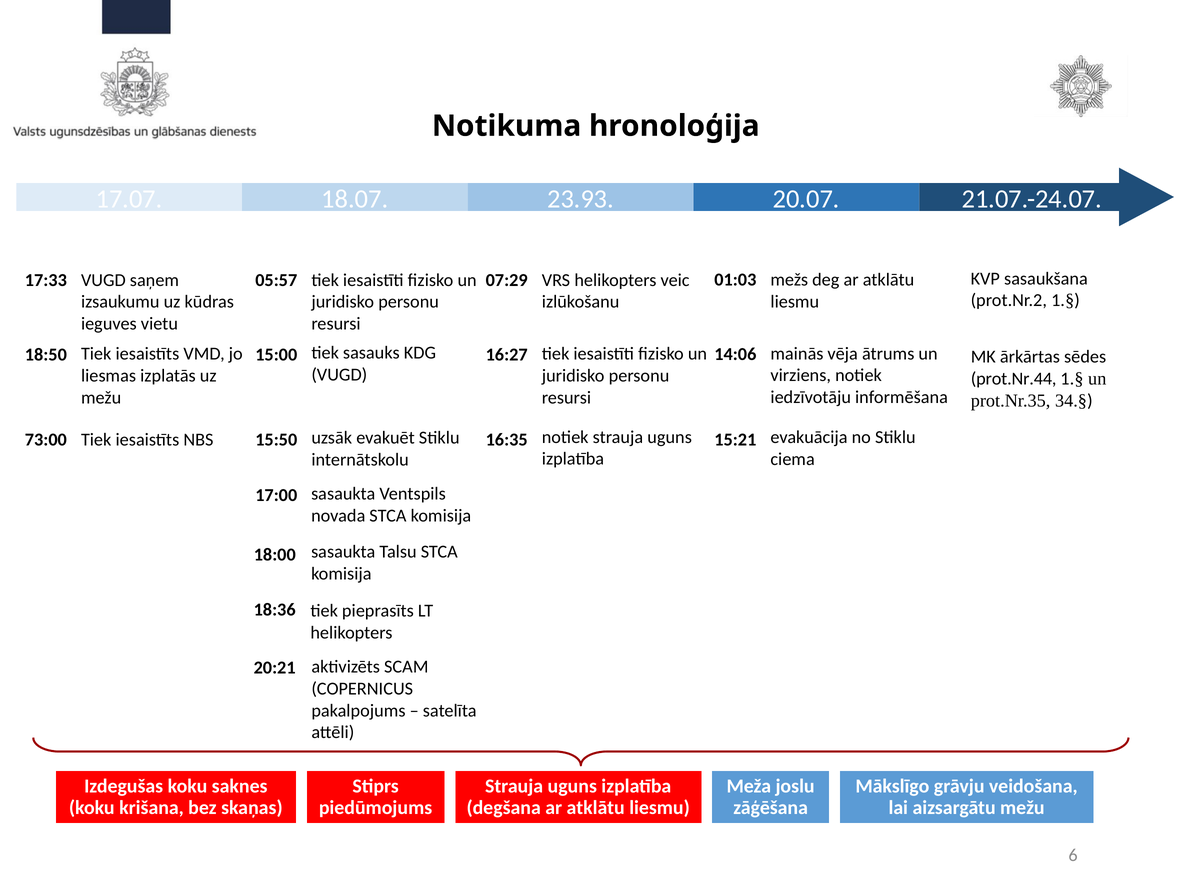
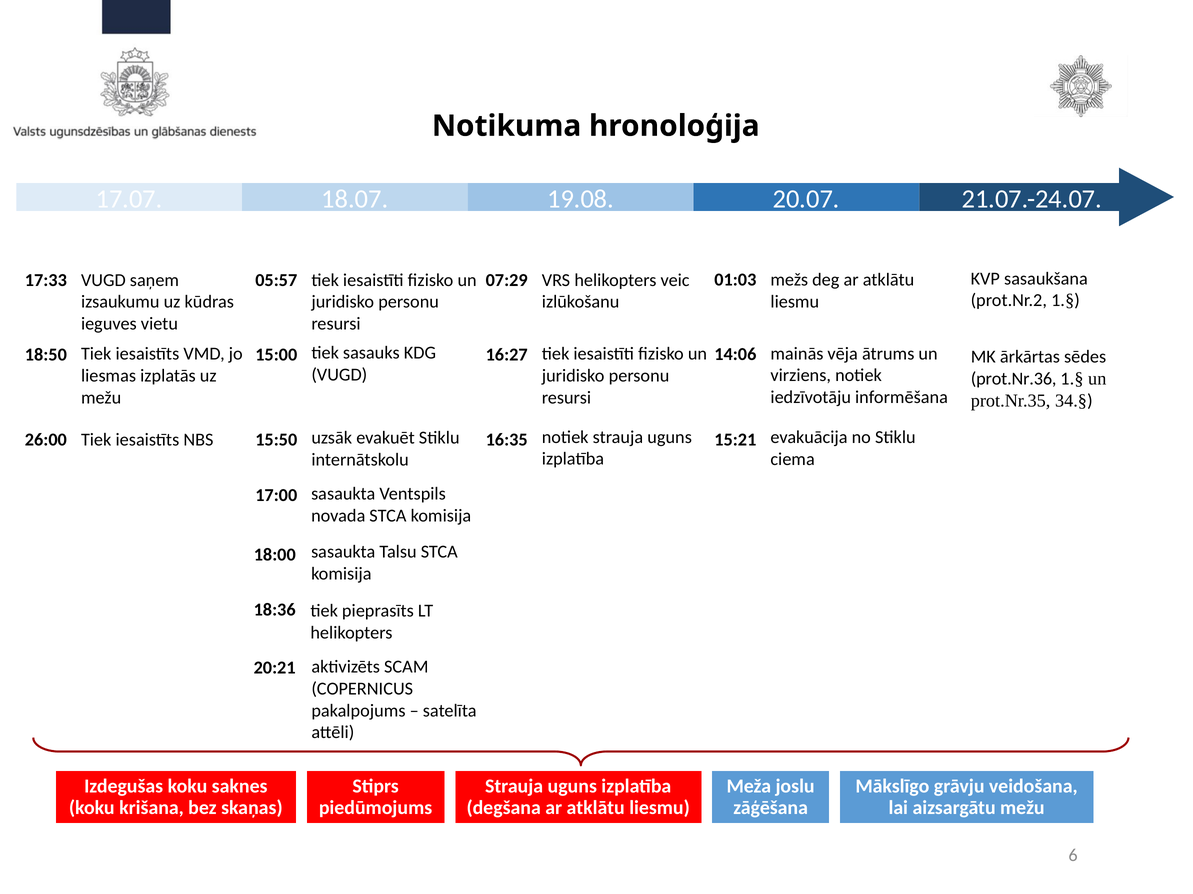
23.93: 23.93 -> 19.08
prot.Nr.44: prot.Nr.44 -> prot.Nr.36
73:00: 73:00 -> 26:00
